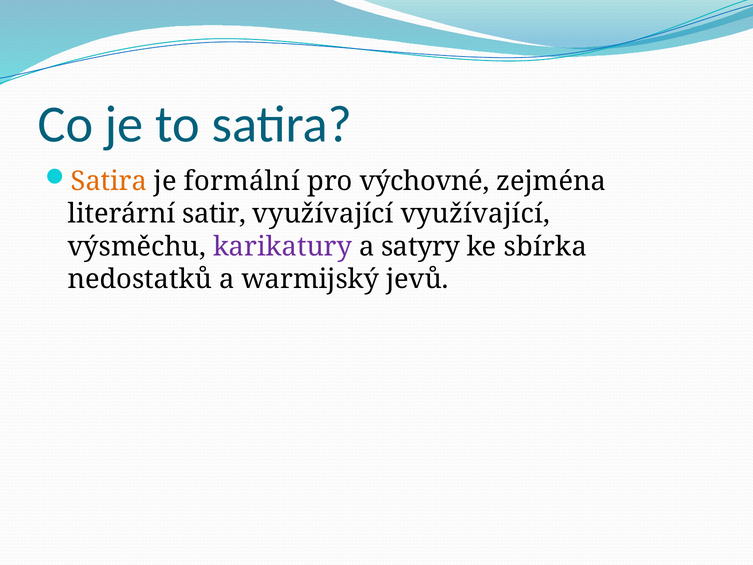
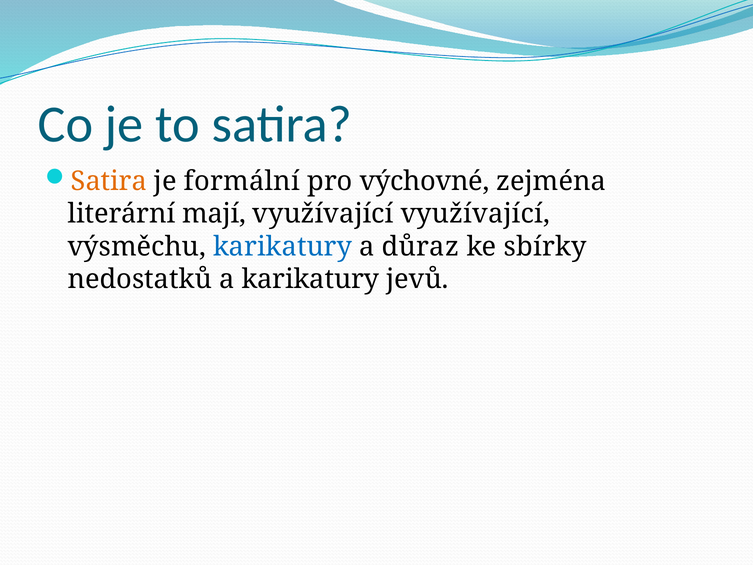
satir: satir -> mají
karikatury at (283, 247) colour: purple -> blue
satyry: satyry -> důraz
sbírka: sbírka -> sbírky
a warmijský: warmijský -> karikatury
